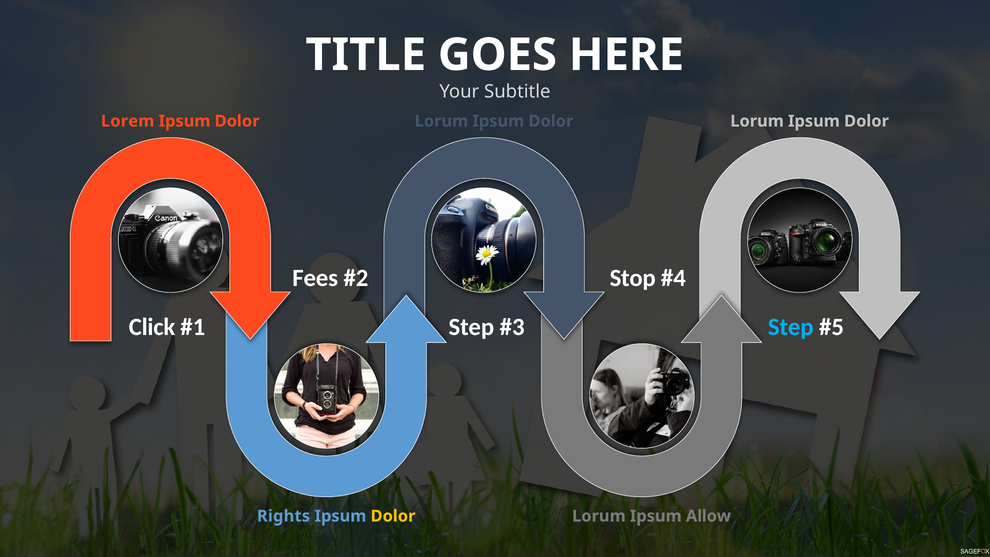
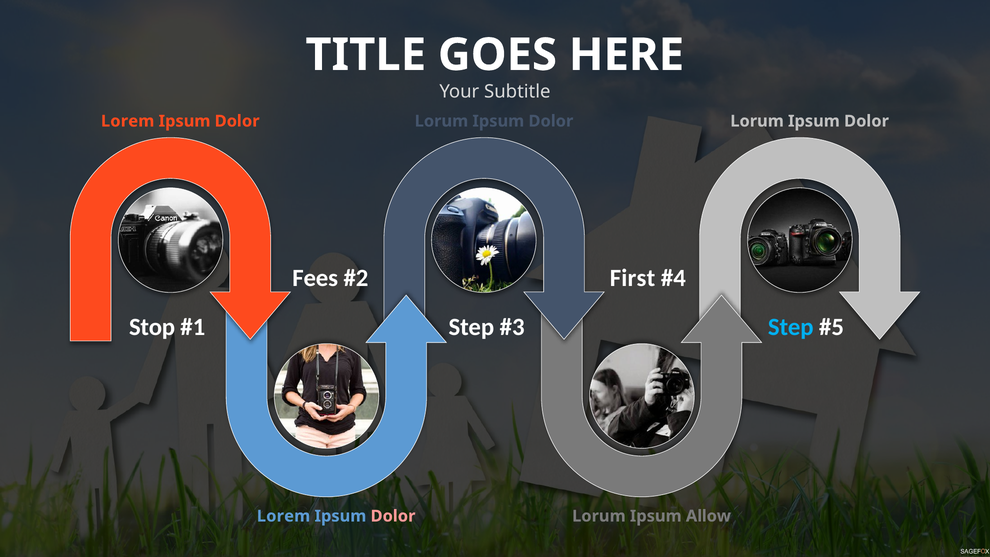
Stop: Stop -> First
Click: Click -> Stop
Rights at (283, 516): Rights -> Lorem
Dolor at (393, 516) colour: yellow -> pink
